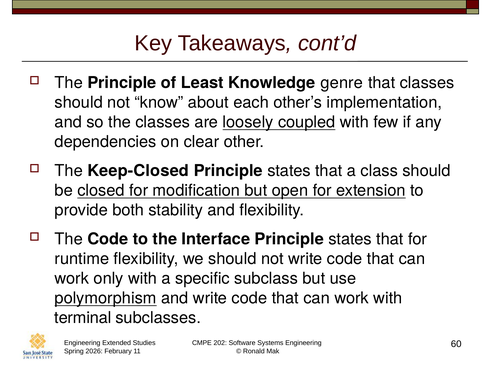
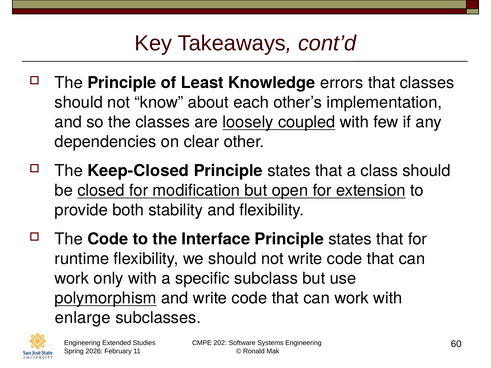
genre: genre -> errors
terminal: terminal -> enlarge
